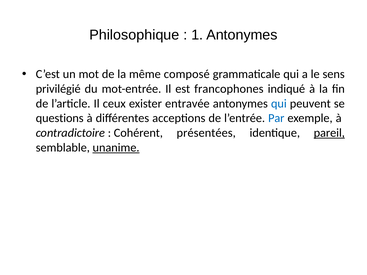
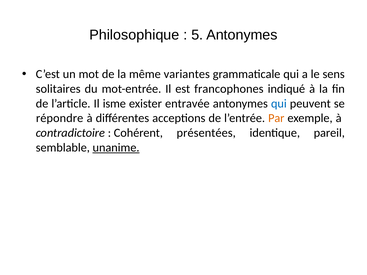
1: 1 -> 5
composé: composé -> variantes
privilégié: privilégié -> solitaires
ceux: ceux -> isme
questions: questions -> répondre
Par colour: blue -> orange
pareil underline: present -> none
